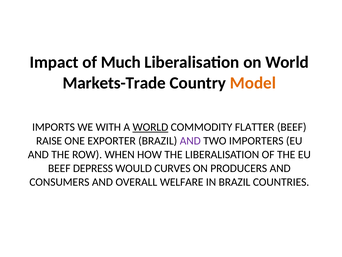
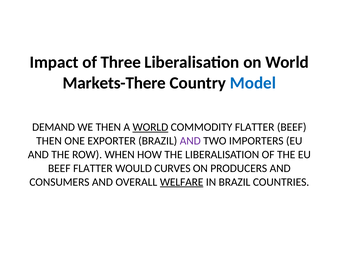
Much: Much -> Three
Markets-Trade: Markets-Trade -> Markets-There
Model colour: orange -> blue
IMPORTS: IMPORTS -> DEMAND
WE WITH: WITH -> THEN
RAISE at (49, 141): RAISE -> THEN
BEEF DEPRESS: DEPRESS -> FLATTER
WELFARE underline: none -> present
